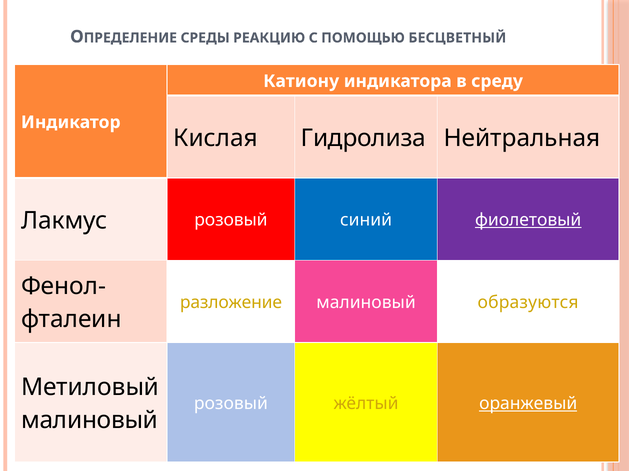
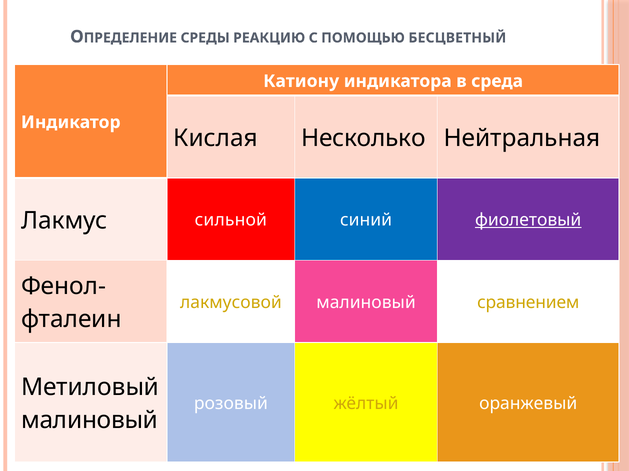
среду: среду -> среда
Гидролиза: Гидролиза -> Несколько
Лакмус розовый: розовый -> сильной
разложение: разложение -> лакмусовой
образуются: образуются -> сравнением
оранжевый underline: present -> none
